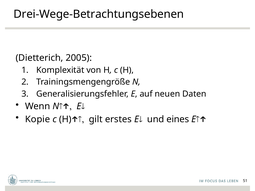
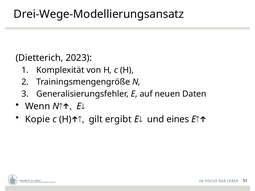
Drei-Wege-Betrachtungsebenen: Drei-Wege-Betrachtungsebenen -> Drei-Wege-Modellierungsansatz
2005: 2005 -> 2023
erstes: erstes -> ergibt
